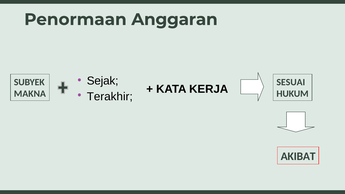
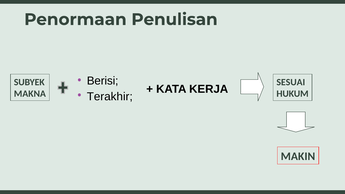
Anggaran: Anggaran -> Penulisan
Sejak: Sejak -> Berisi
AKIBAT: AKIBAT -> MAKIN
